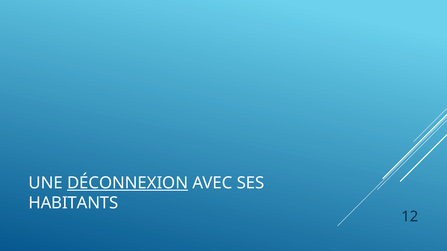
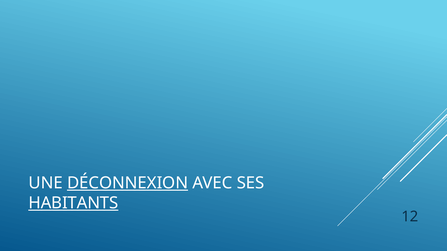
HABITANTS underline: none -> present
